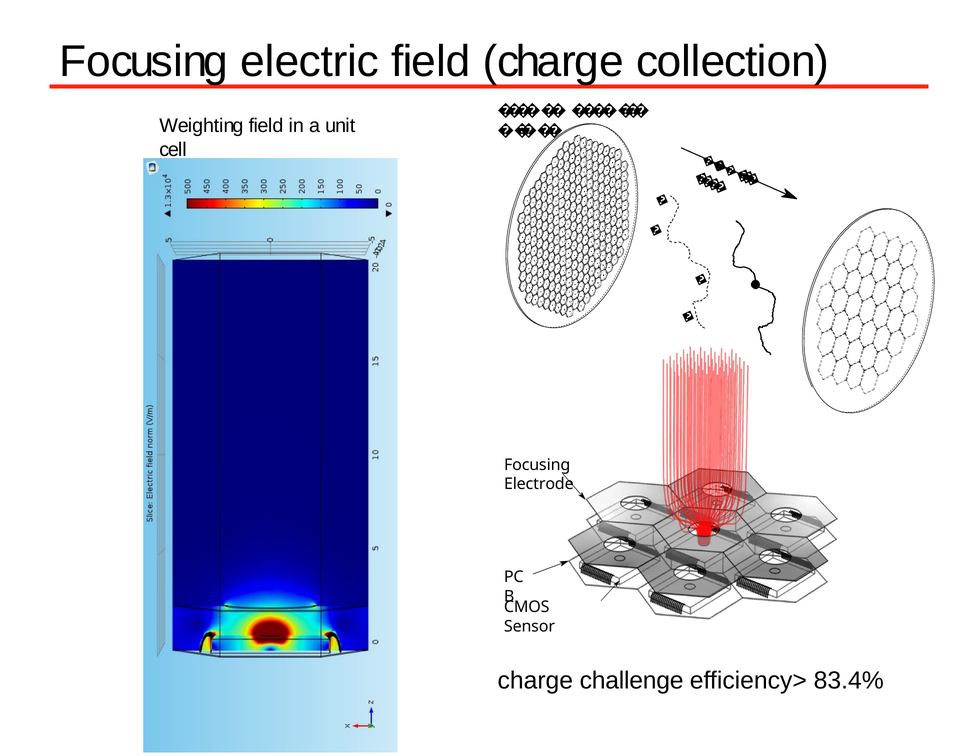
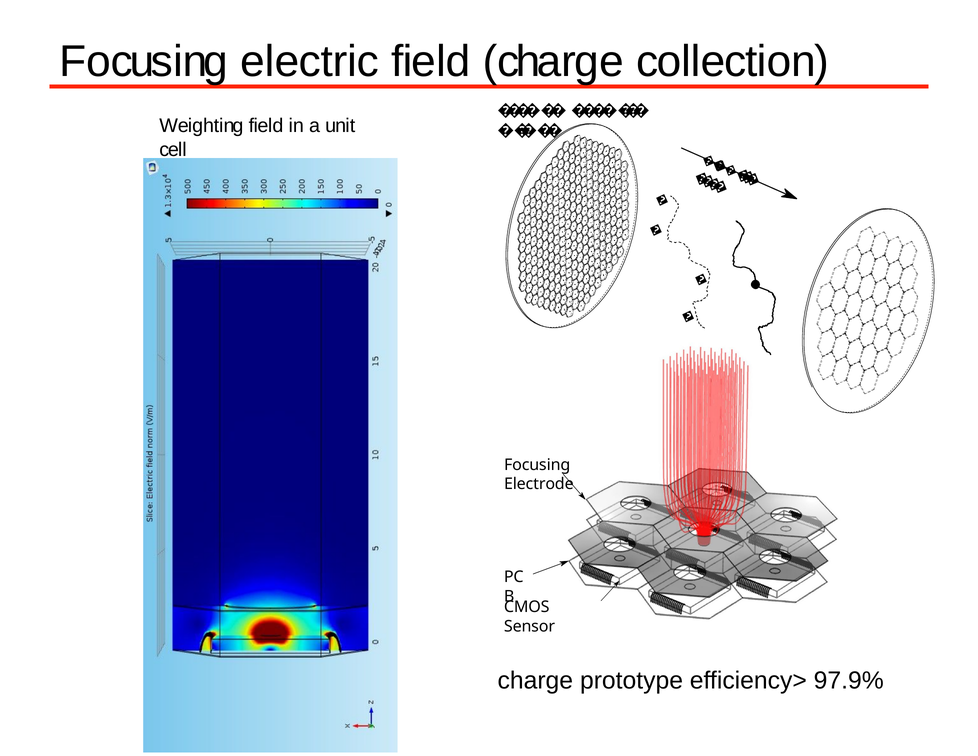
challenge: challenge -> prototype
83.4%: 83.4% -> 97.9%
